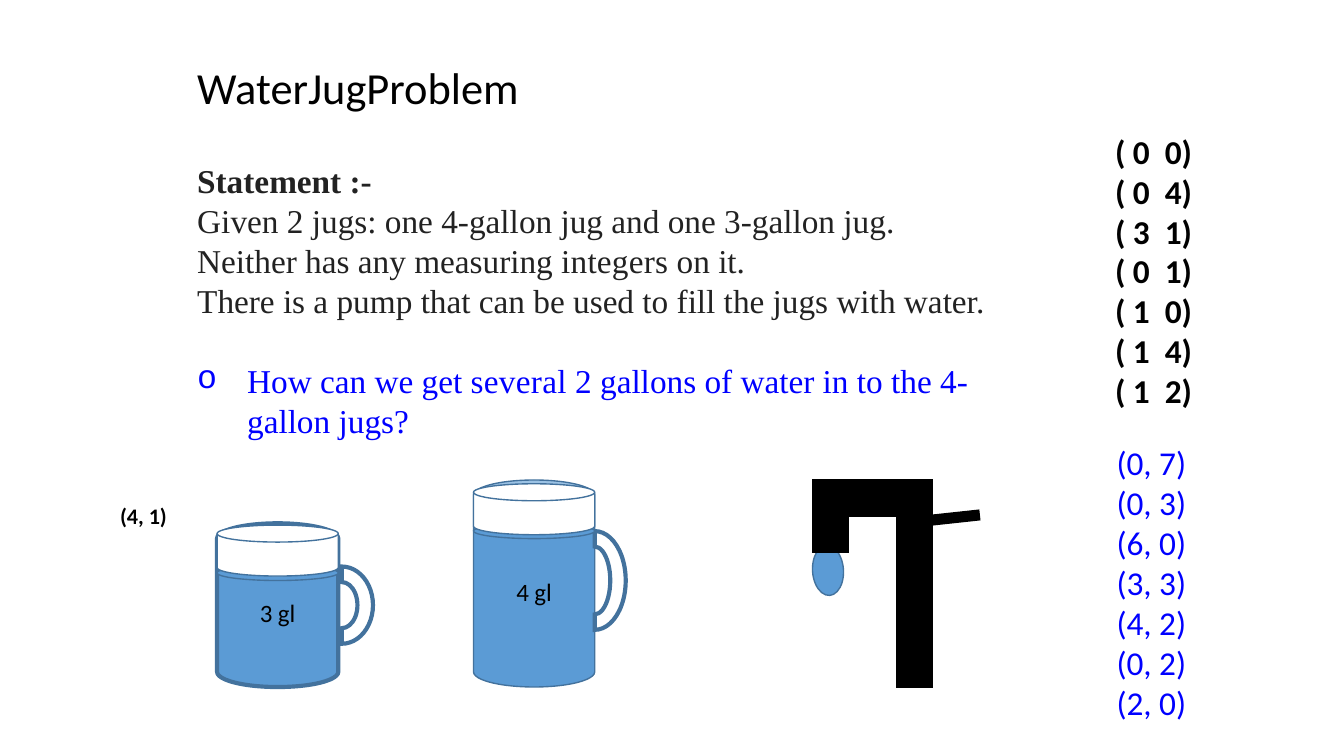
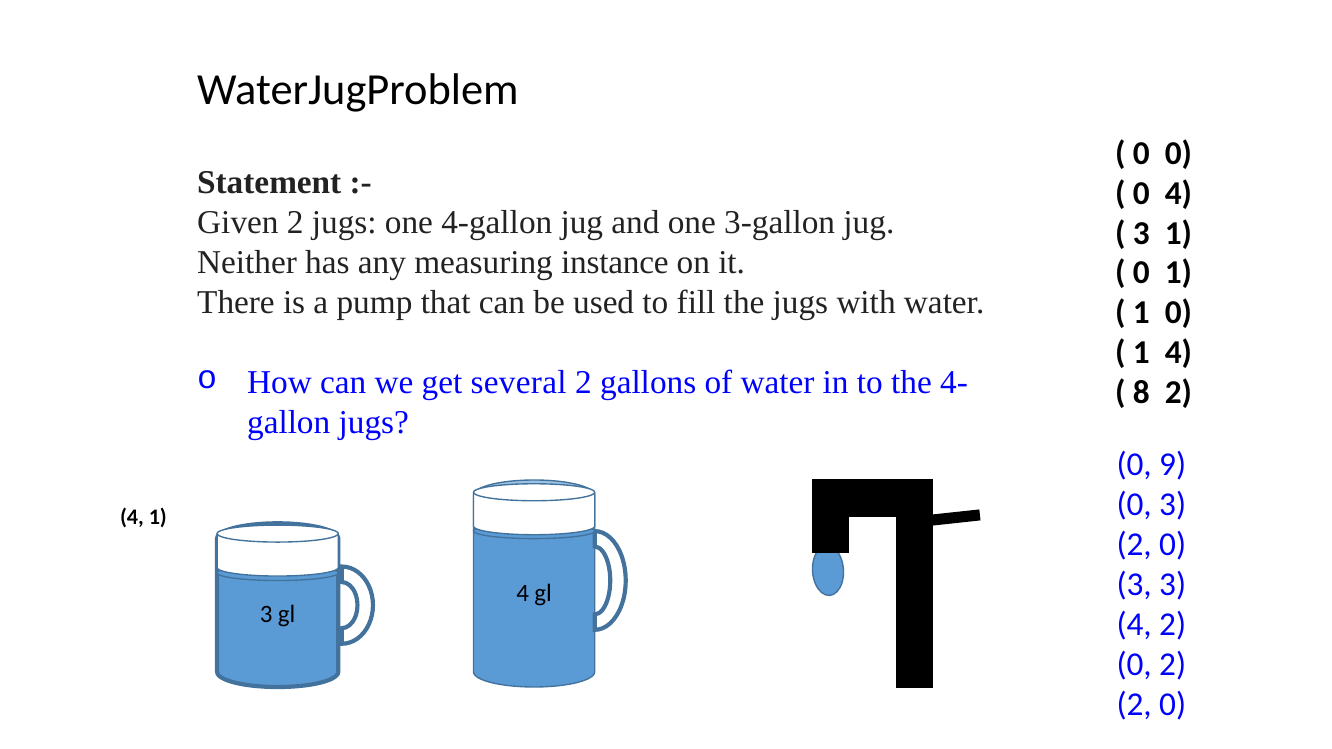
integers: integers -> instance
1 at (1141, 393): 1 -> 8
7: 7 -> 9
6 at (1134, 545): 6 -> 2
